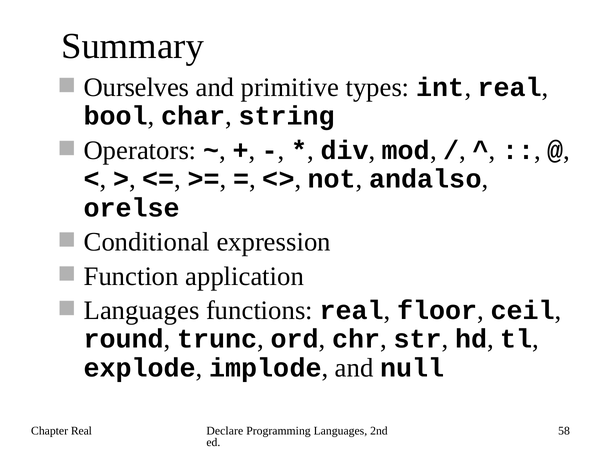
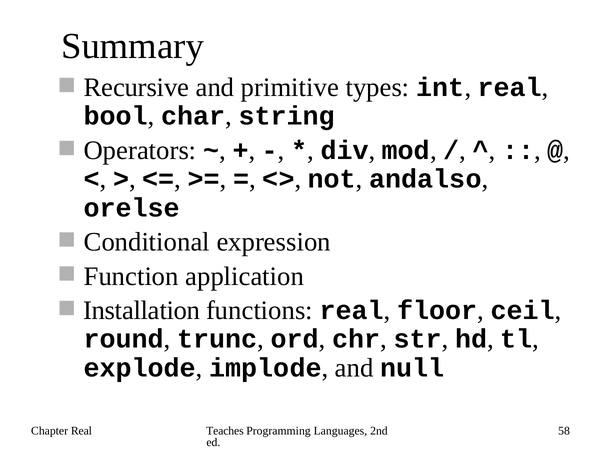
Ourselves: Ourselves -> Recursive
Languages at (142, 311): Languages -> Installation
Declare: Declare -> Teaches
